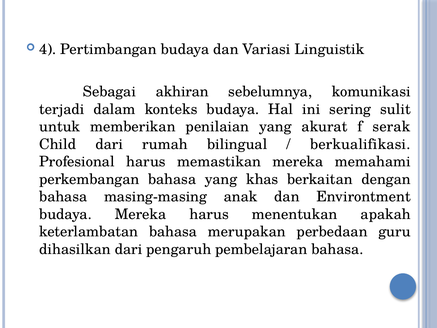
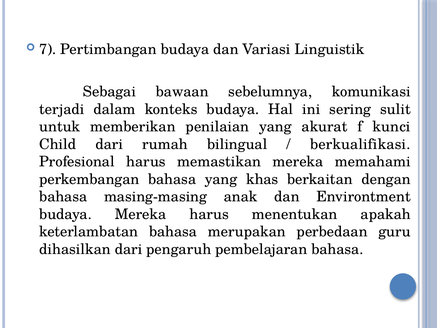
4: 4 -> 7
akhiran: akhiran -> bawaan
serak: serak -> kunci
